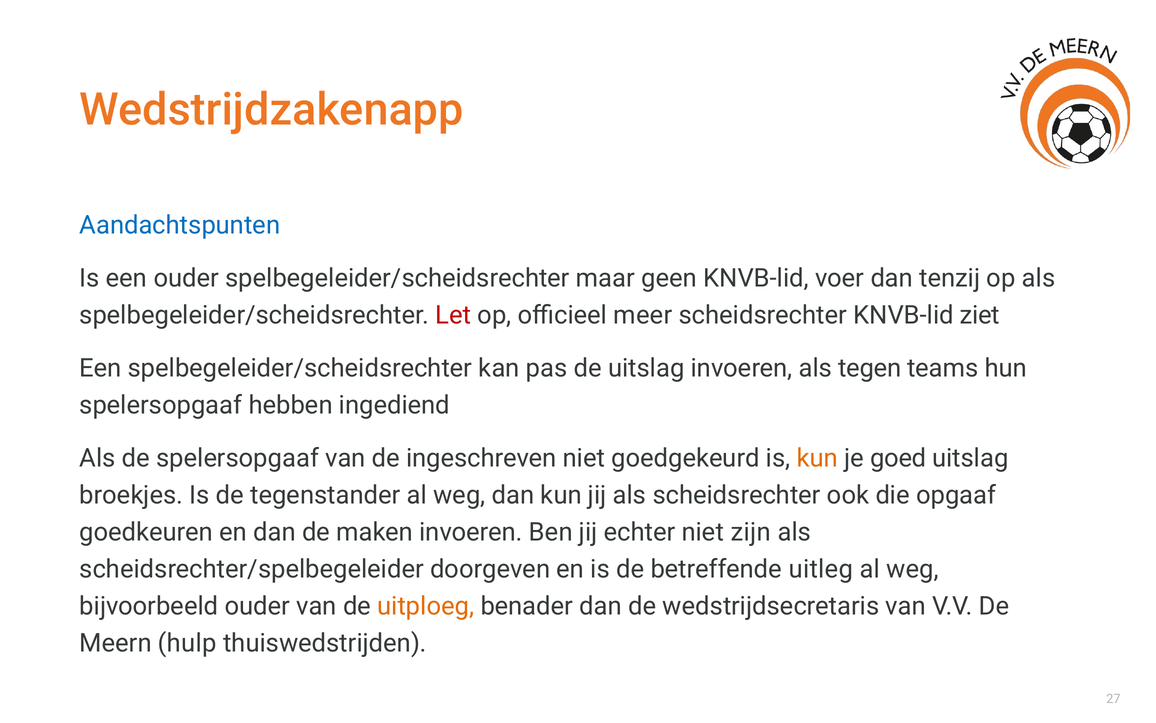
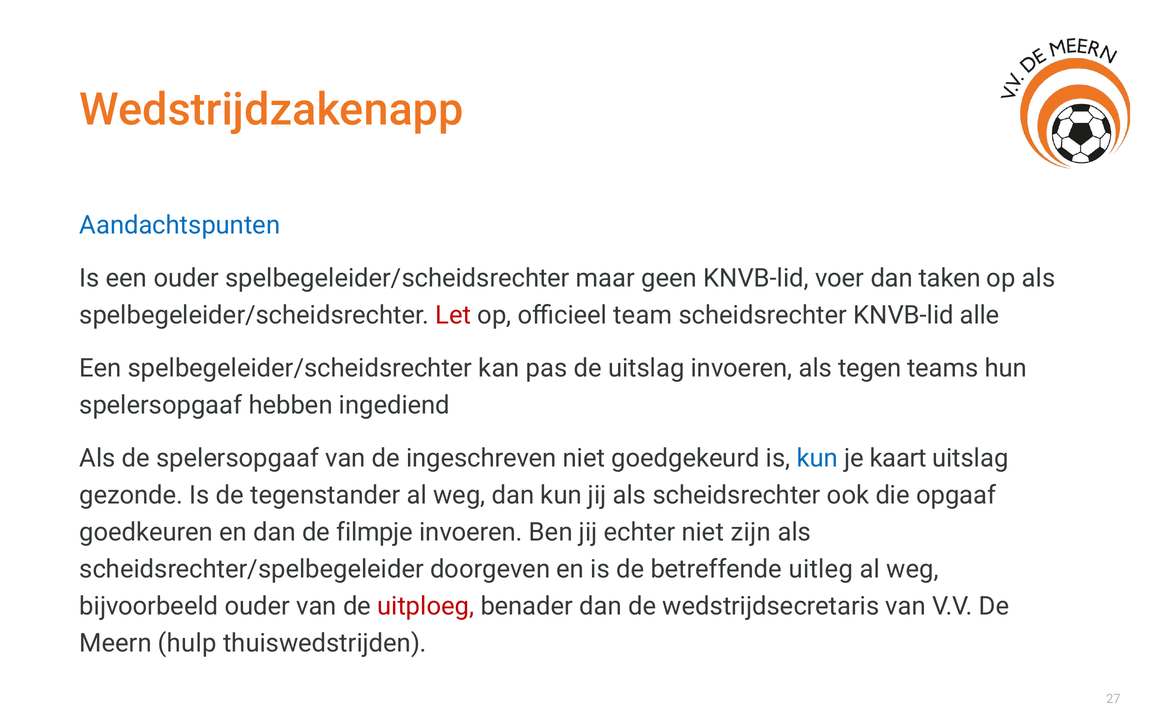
tenzij: tenzij -> taken
meer: meer -> team
ziet: ziet -> alle
kun at (817, 458) colour: orange -> blue
goed: goed -> kaart
broekjes: broekjes -> gezonde
maken: maken -> filmpje
uitploeg colour: orange -> red
